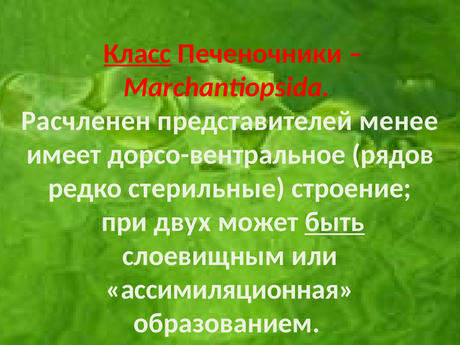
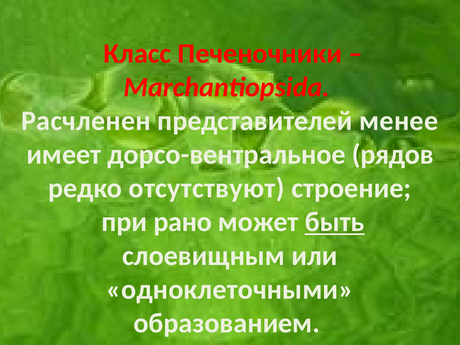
Класс underline: present -> none
стерильные: стерильные -> отсутствуют
двух: двух -> рано
ассимиляционная: ассимиляционная -> одноклеточными
